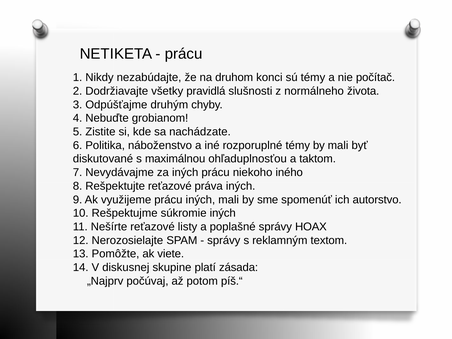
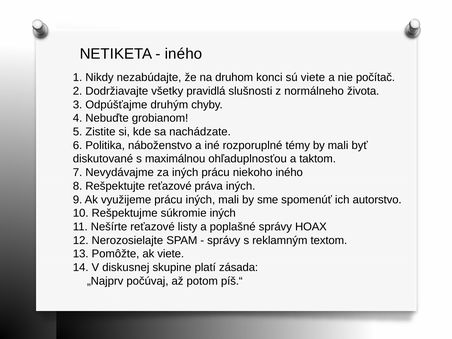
prácu at (184, 54): prácu -> iného
sú témy: témy -> viete
